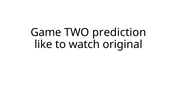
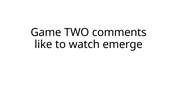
prediction: prediction -> comments
original: original -> emerge
